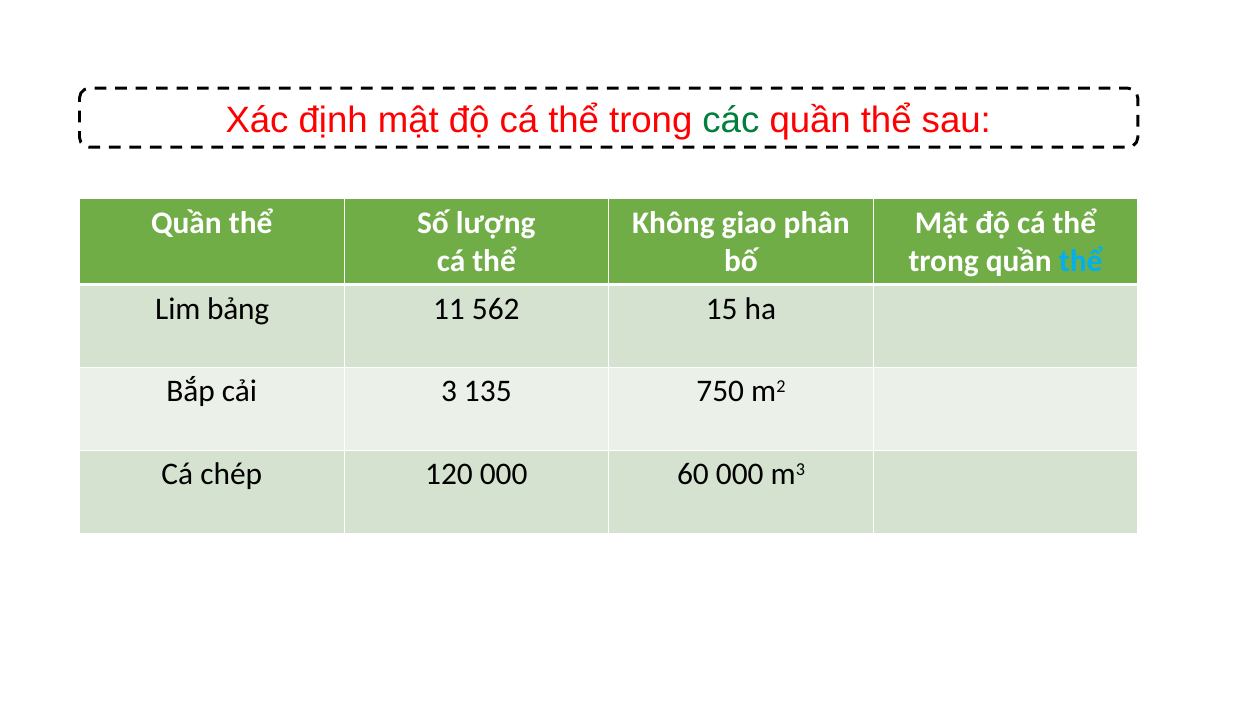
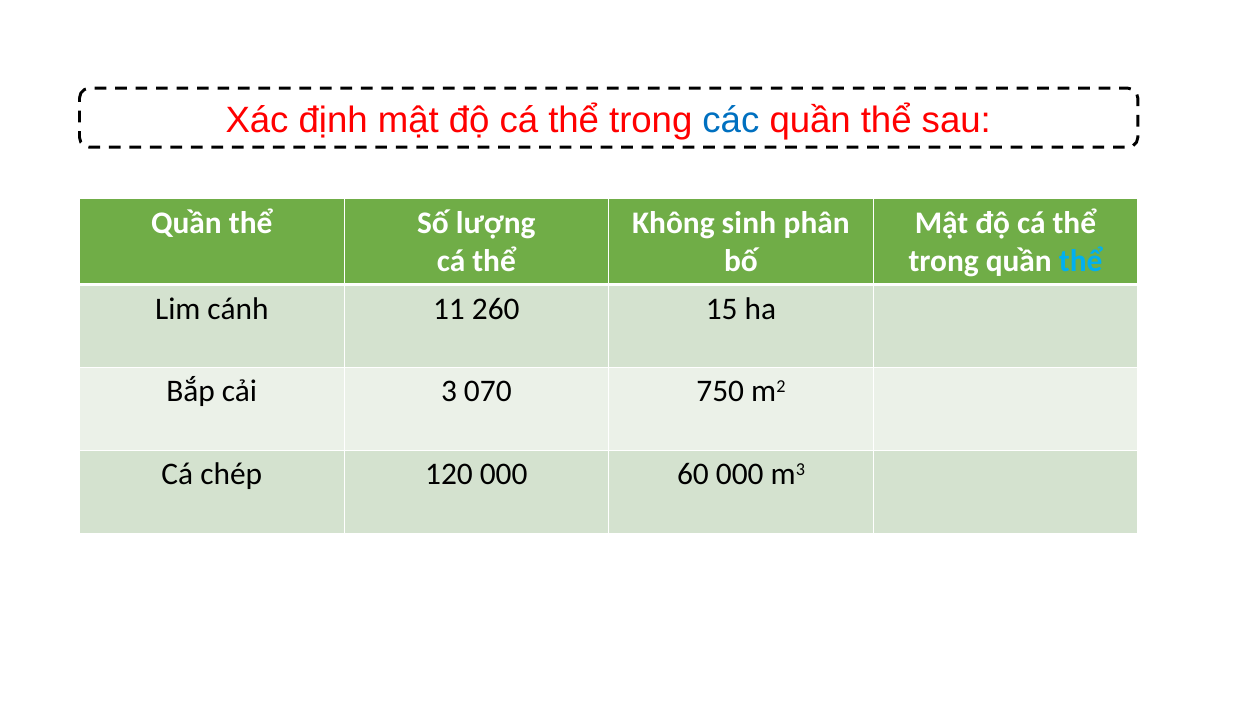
các colour: green -> blue
giao: giao -> sinh
bảng: bảng -> cánh
562: 562 -> 260
135: 135 -> 070
